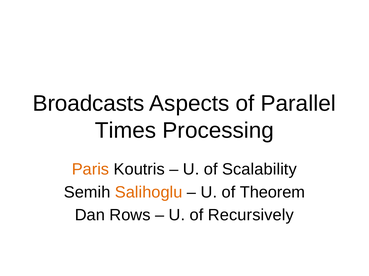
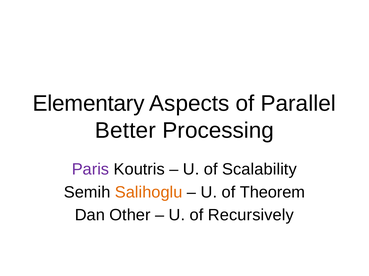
Broadcasts: Broadcasts -> Elementary
Times: Times -> Better
Paris colour: orange -> purple
Rows: Rows -> Other
